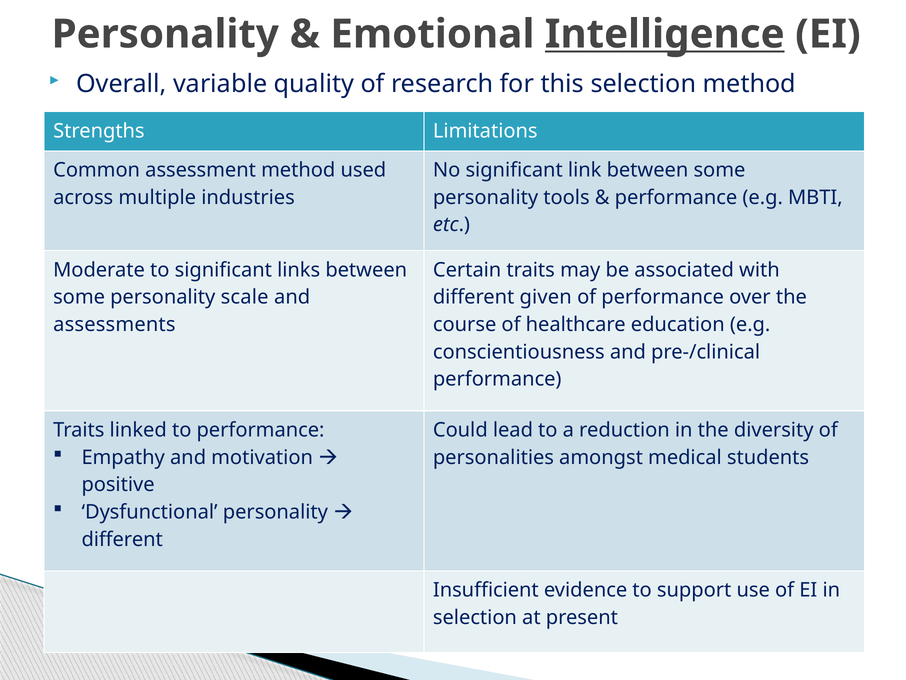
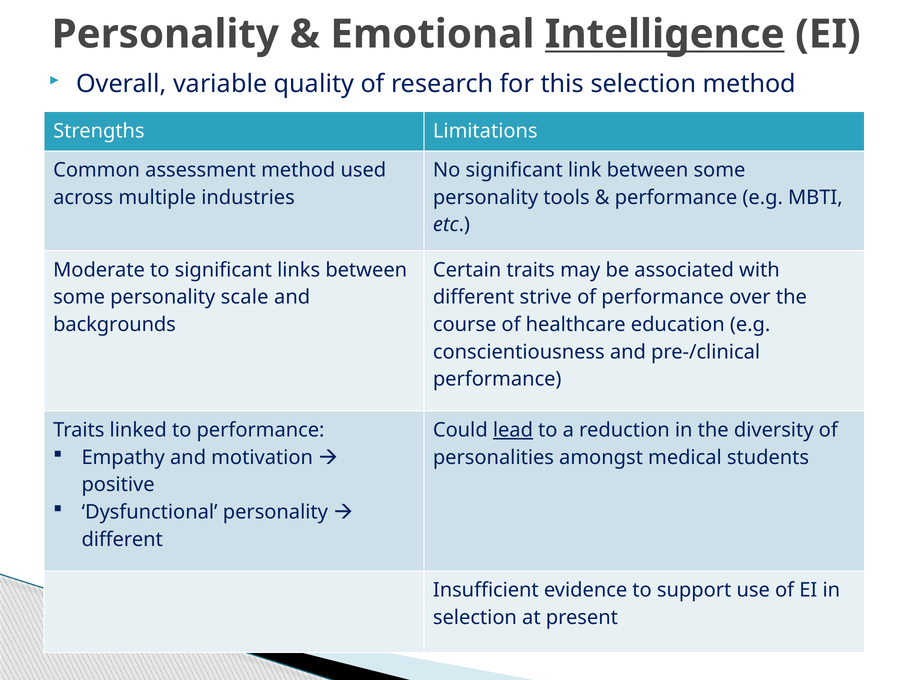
given: given -> strive
assessments: assessments -> backgrounds
lead underline: none -> present
